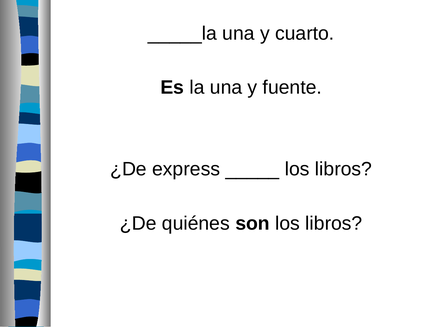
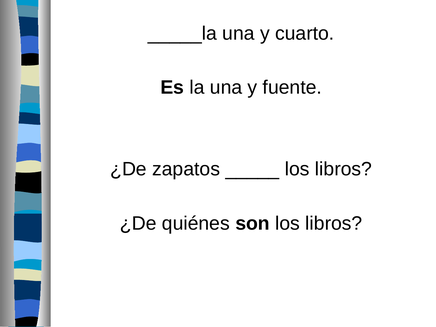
express: express -> zapatos
